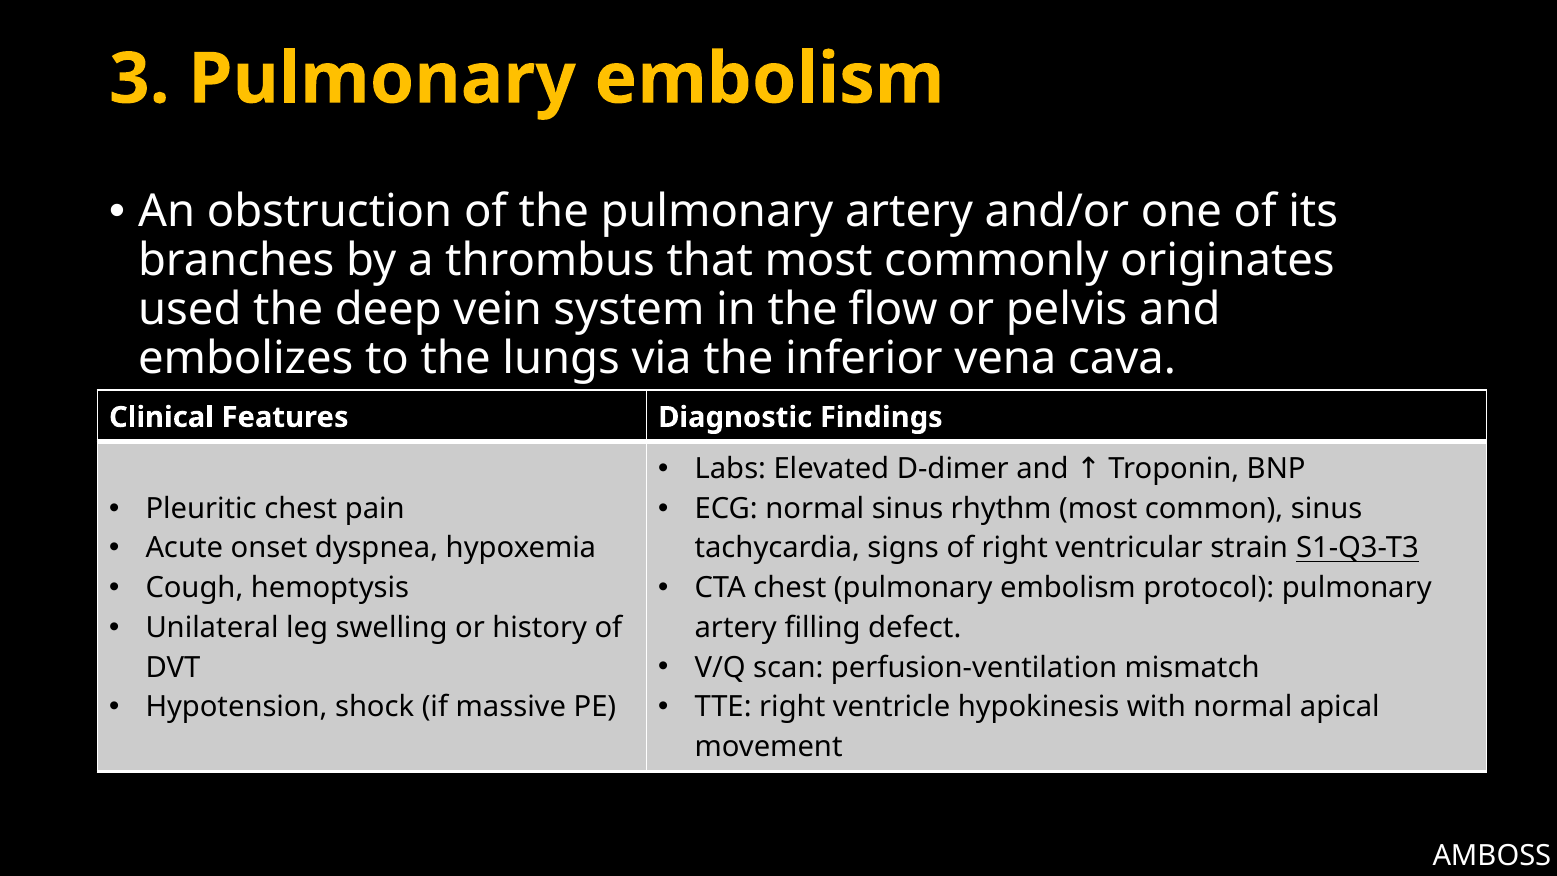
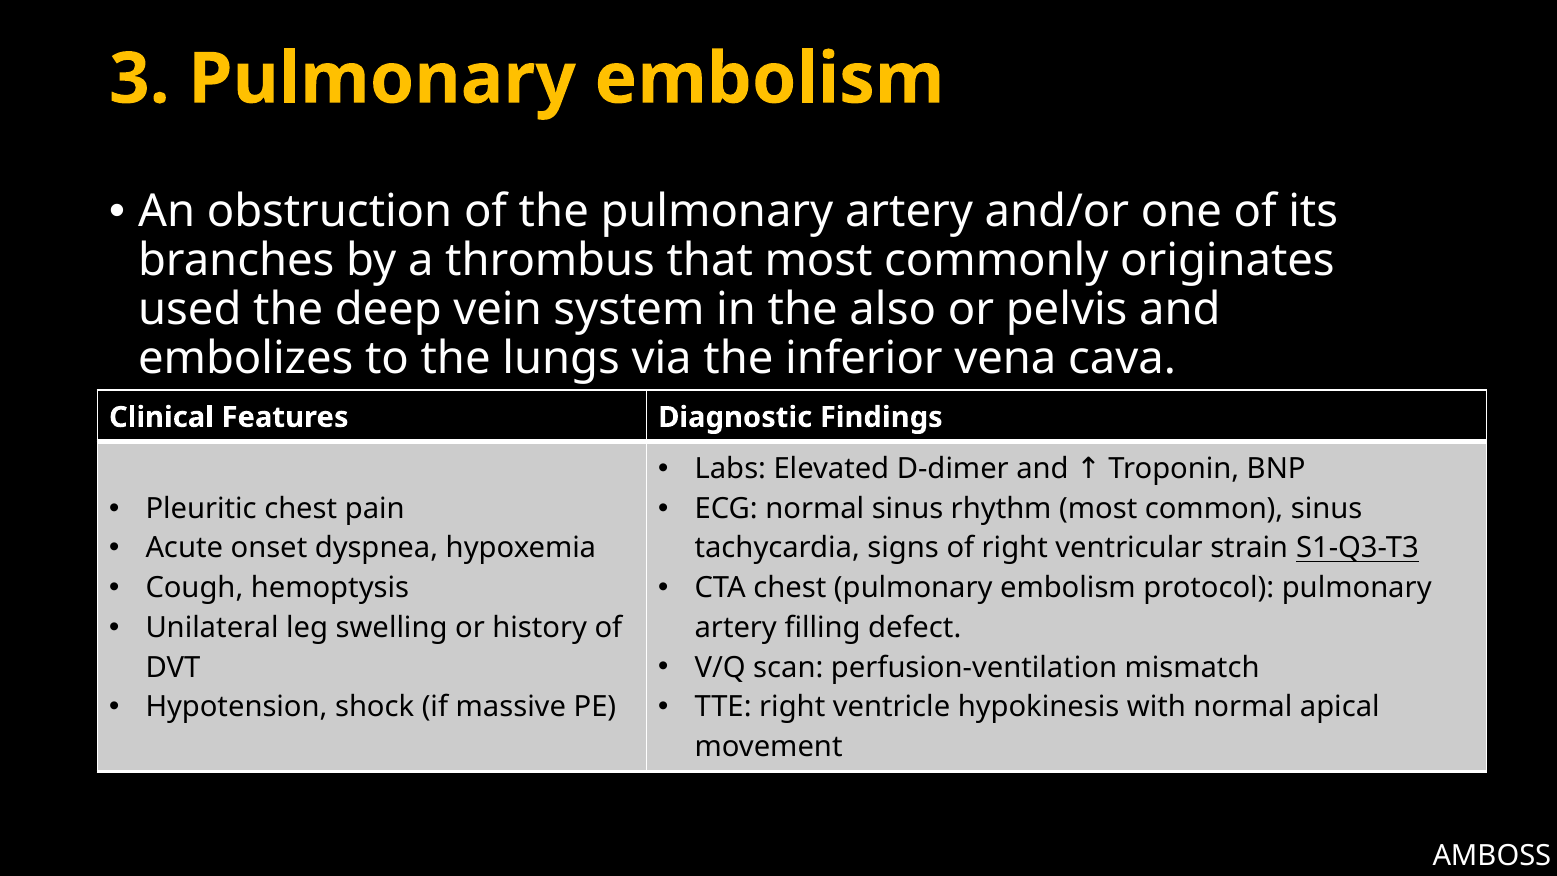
flow: flow -> also
